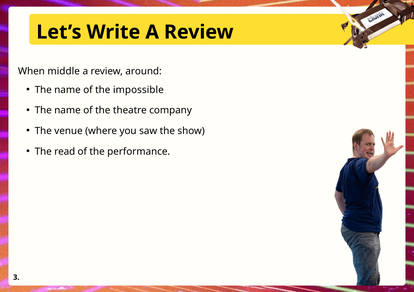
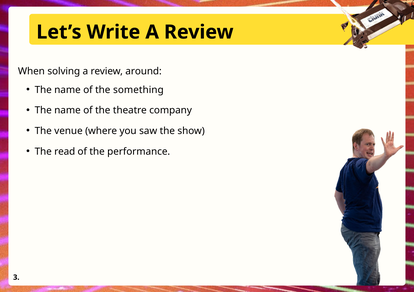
middle: middle -> solving
impossible: impossible -> something
